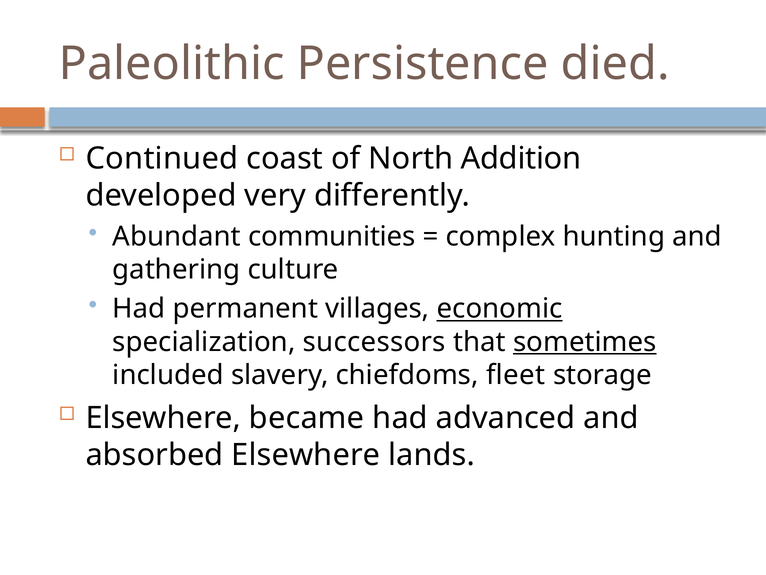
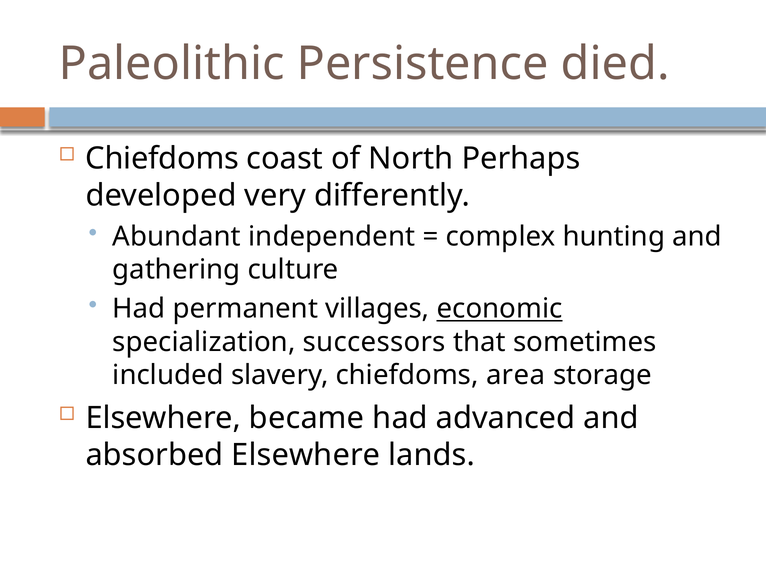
Continued at (162, 158): Continued -> Chiefdoms
Addition: Addition -> Perhaps
communities: communities -> independent
sometimes underline: present -> none
fleet: fleet -> area
